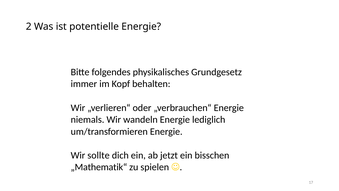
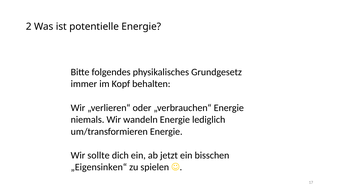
„Mathematik“: „Mathematik“ -> „Eigensinken“
